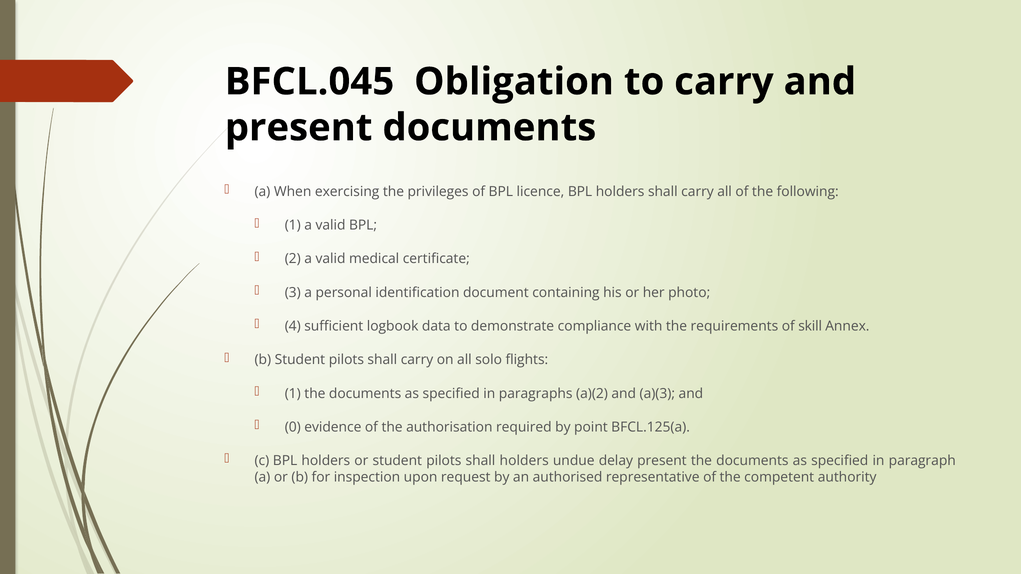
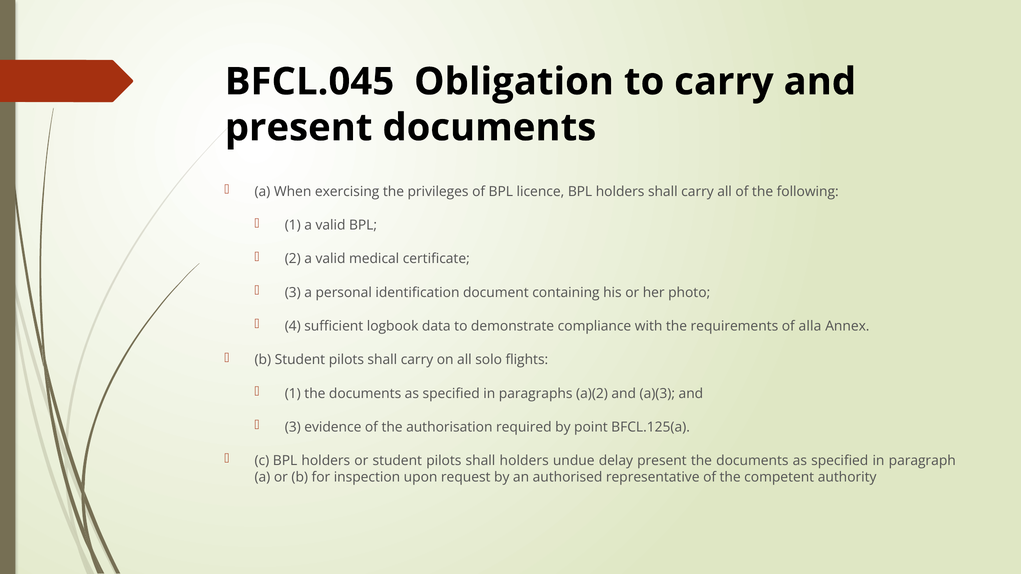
skill: skill -> alla
0 at (293, 427): 0 -> 3
